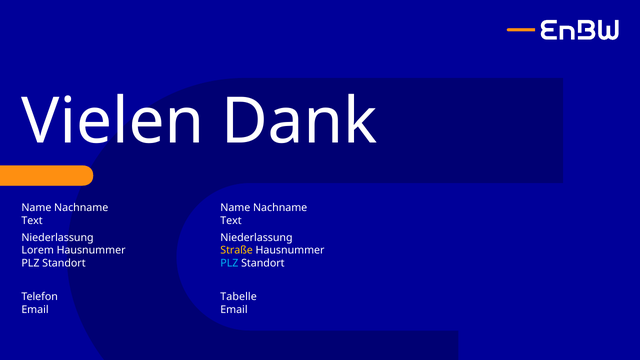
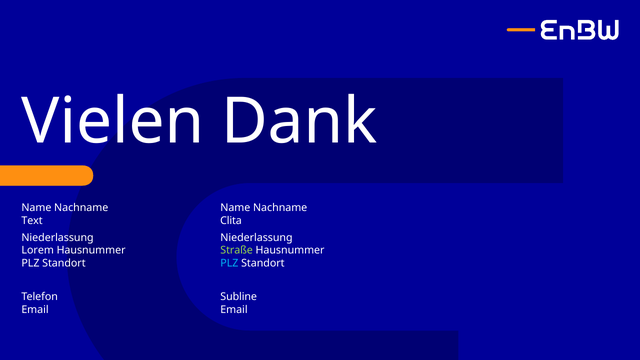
Text at (231, 221): Text -> Clita
Straße colour: yellow -> light green
Tabelle: Tabelle -> Subline
